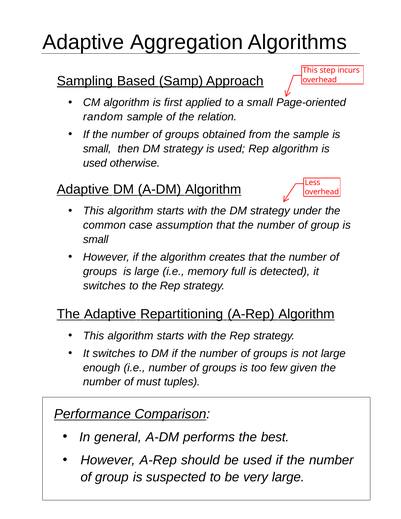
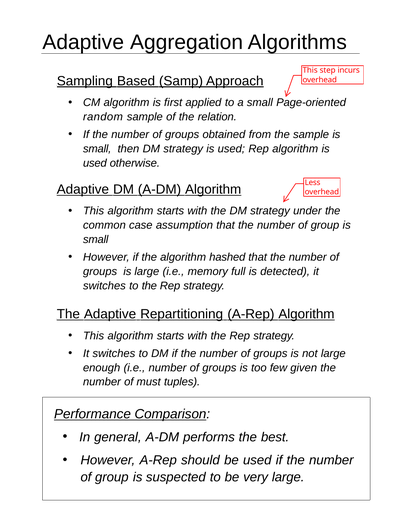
creates: creates -> hashed
